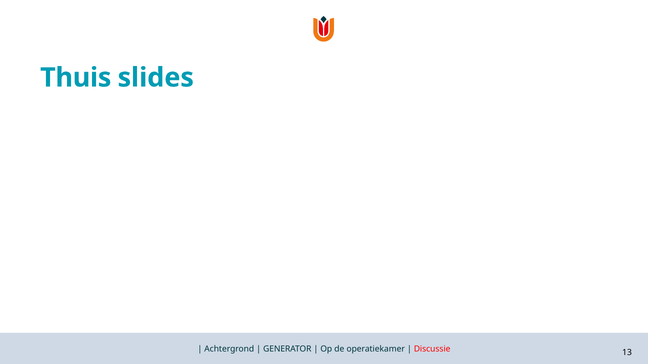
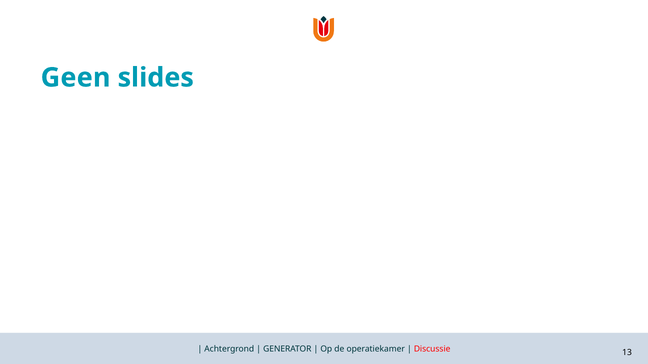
Thuis: Thuis -> Geen
